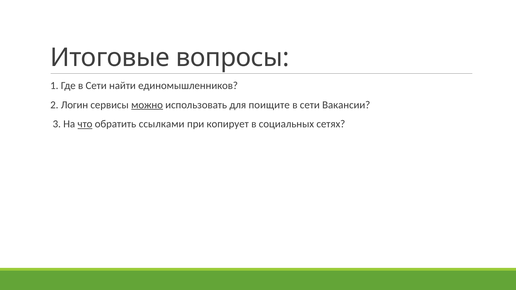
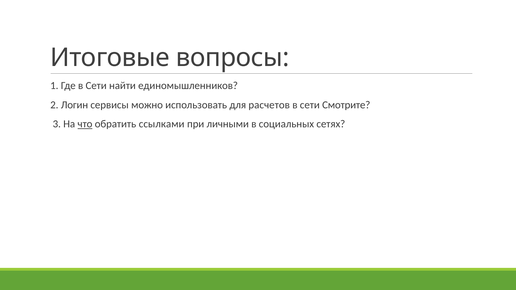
можно underline: present -> none
поищите: поищите -> расчетов
Вакансии: Вакансии -> Смотрите
копирует: копирует -> личными
